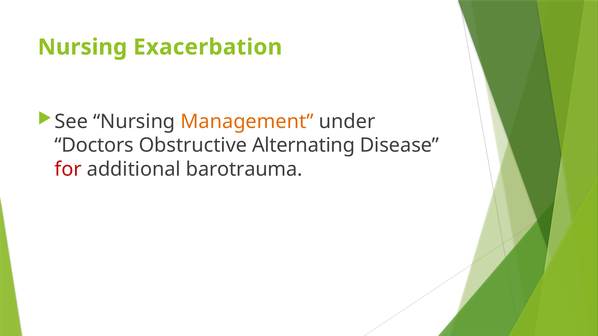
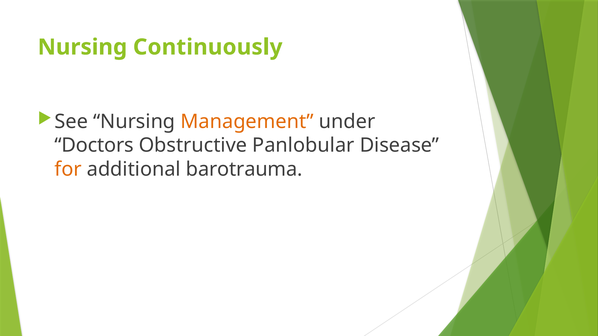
Exacerbation: Exacerbation -> Continuously
Alternating: Alternating -> Panlobular
for colour: red -> orange
